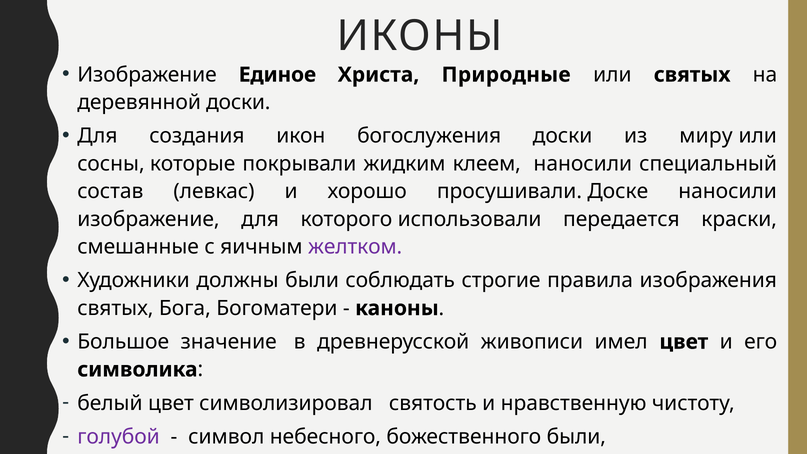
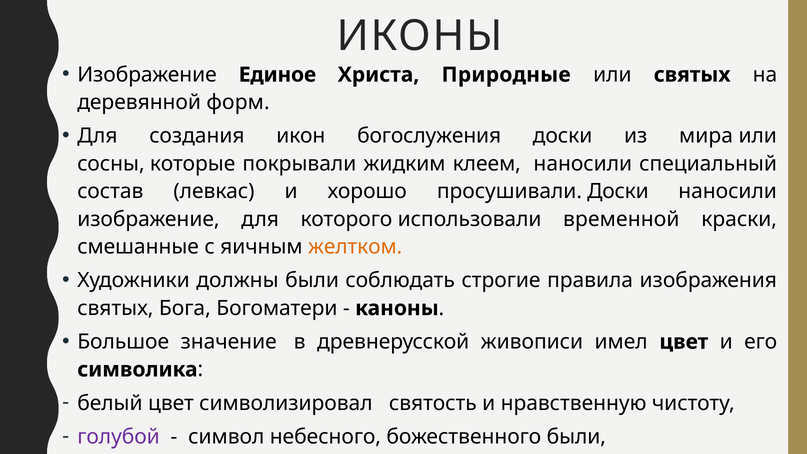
деревянной доски: доски -> форм
миру: миру -> мира
просушивали Доске: Доске -> Доски
передается: передается -> временной
желтком colour: purple -> orange
